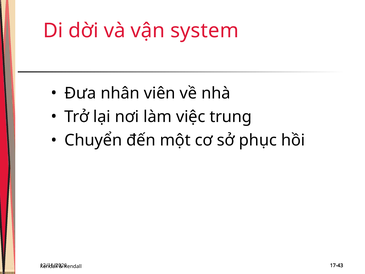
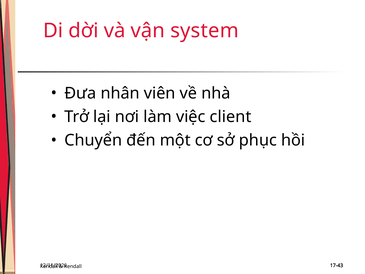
trung: trung -> client
